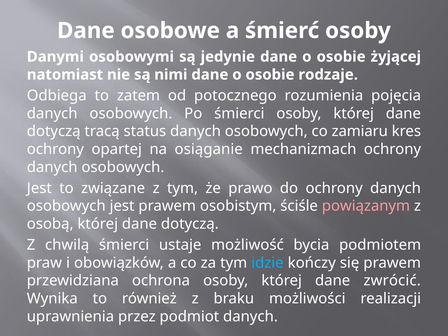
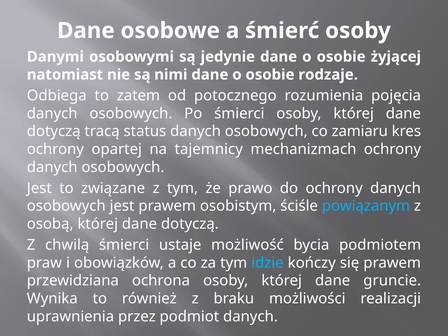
osiąganie: osiąganie -> tajemnicy
powiązanym colour: pink -> light blue
zwrócić: zwrócić -> gruncie
